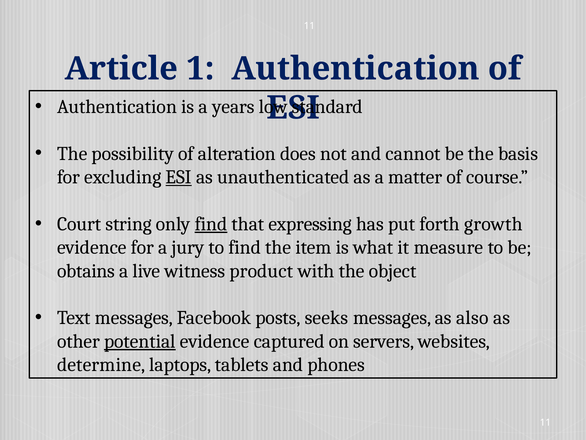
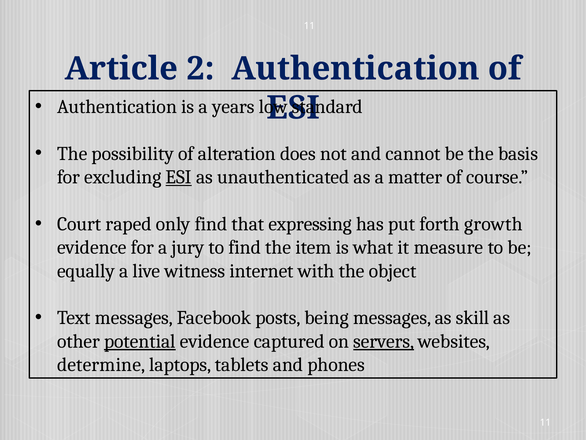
1: 1 -> 2
string: string -> raped
find at (211, 224) underline: present -> none
obtains: obtains -> equally
product: product -> internet
seeks: seeks -> being
also: also -> skill
servers underline: none -> present
